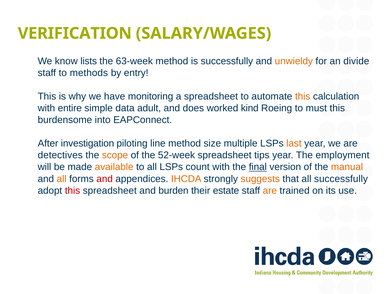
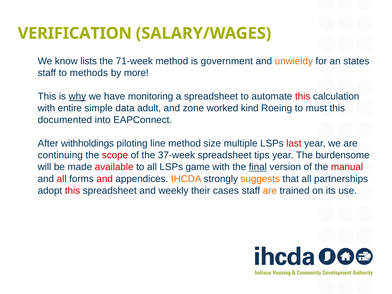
63-week: 63-week -> 71-week
is successfully: successfully -> government
divide: divide -> states
entry: entry -> more
why underline: none -> present
this at (303, 96) colour: orange -> red
does: does -> zone
burdensome: burdensome -> documented
investigation: investigation -> withholdings
last colour: orange -> red
detectives: detectives -> continuing
scope colour: orange -> red
52-week: 52-week -> 37-week
employment: employment -> burdensome
available colour: orange -> red
count: count -> game
manual colour: orange -> red
all at (62, 179) colour: orange -> red
all successfully: successfully -> partnerships
burden: burden -> weekly
estate: estate -> cases
